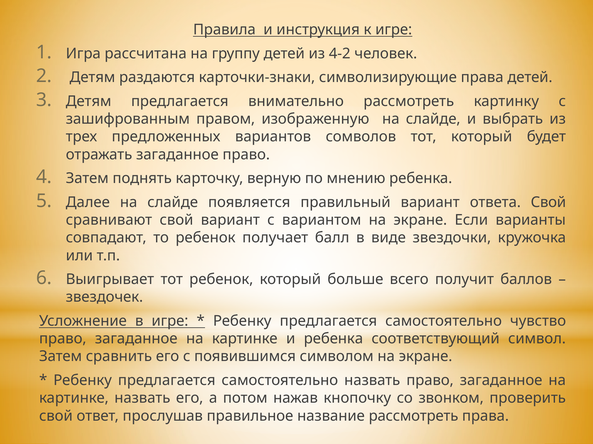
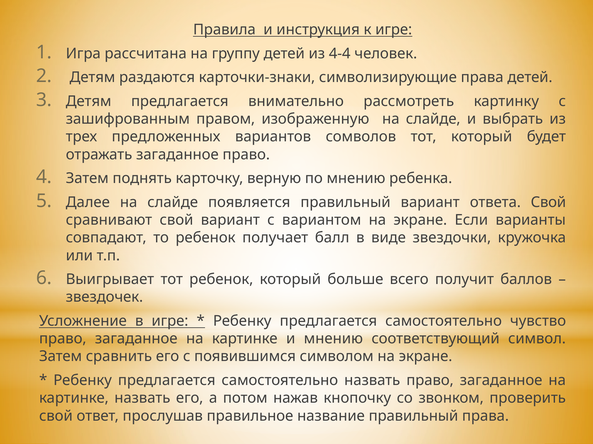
4-2: 4-2 -> 4-4
и ребенка: ребенка -> мнению
название рассмотреть: рассмотреть -> правильный
